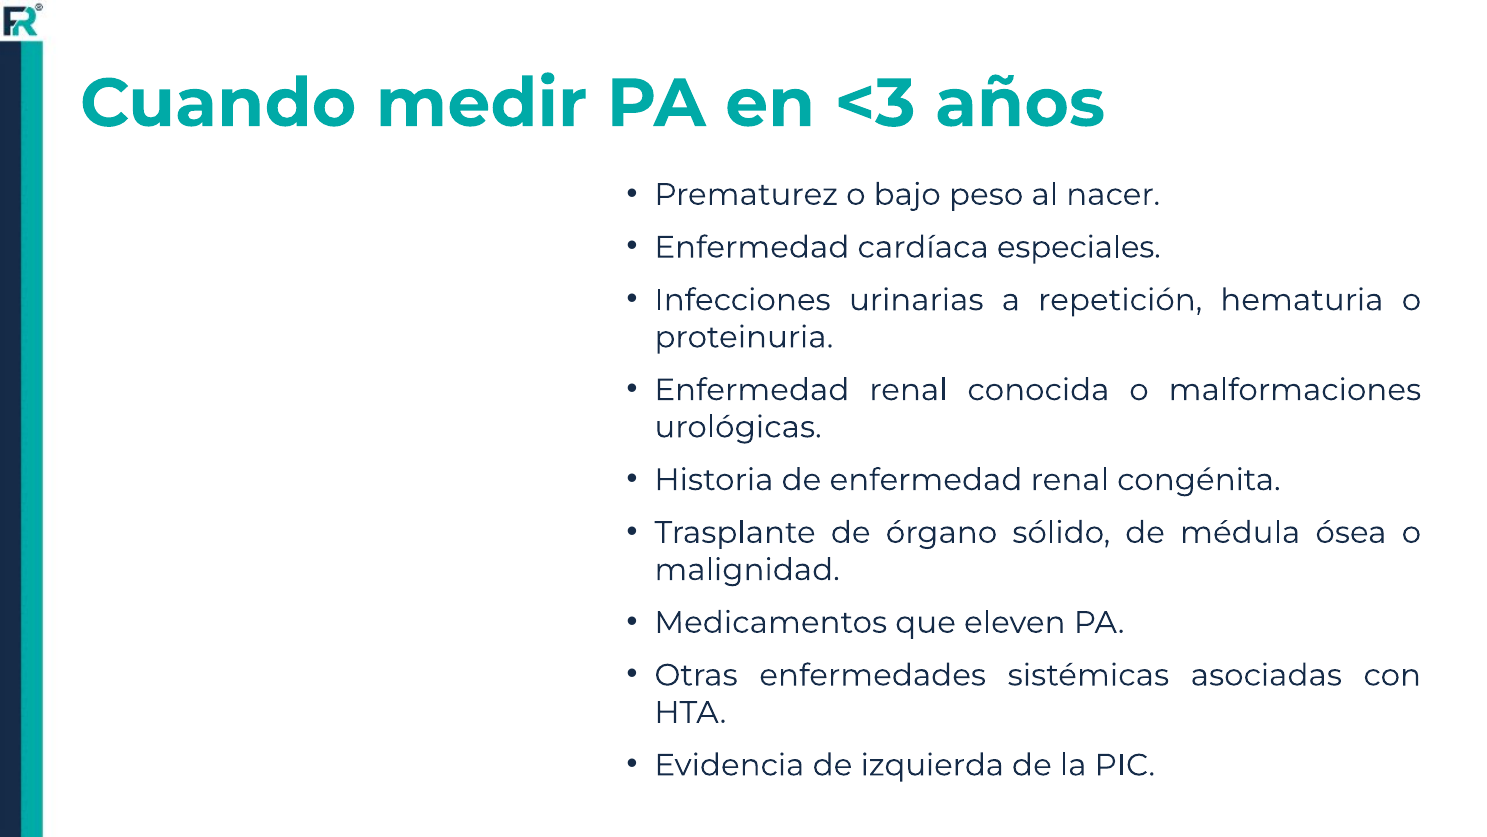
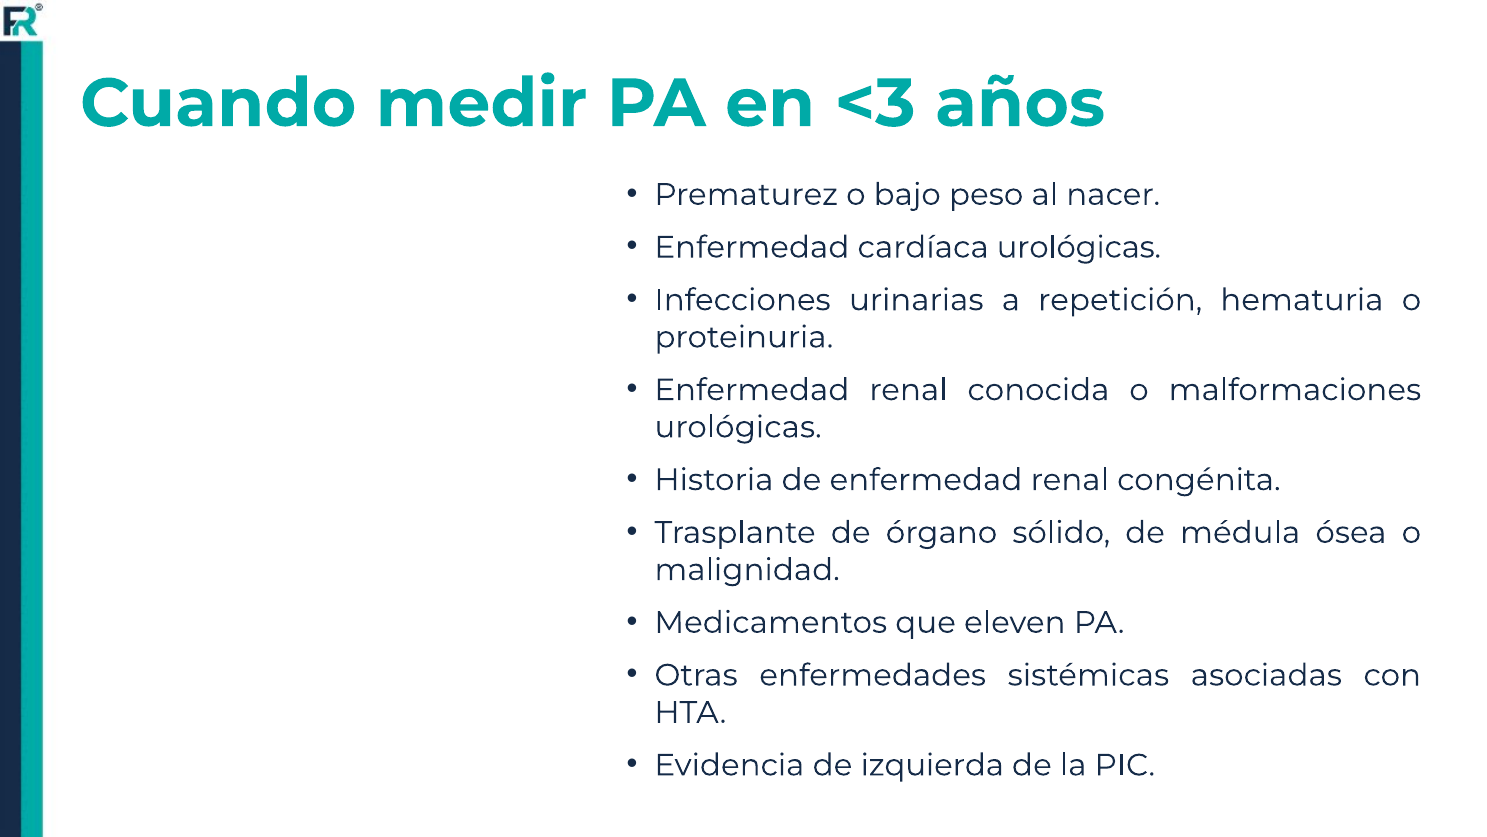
cardíaca especiales: especiales -> urológicas
